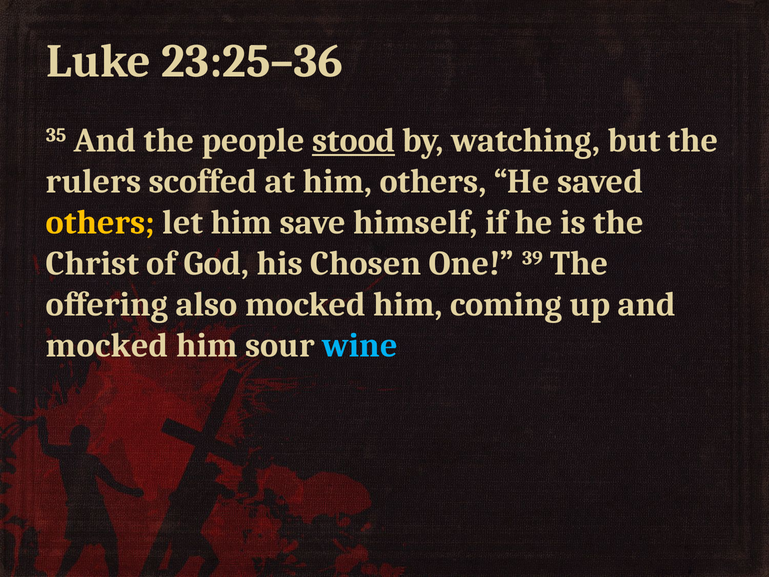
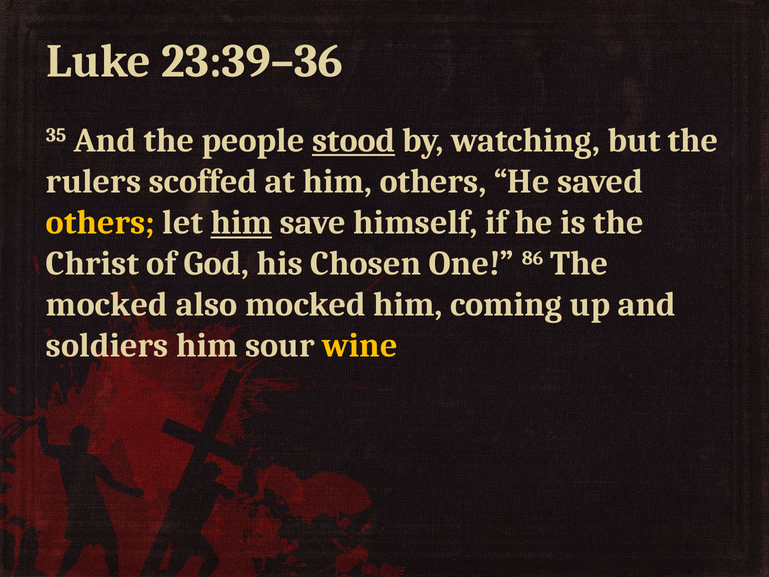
23:25–36: 23:25–36 -> 23:39–36
him at (241, 222) underline: none -> present
39: 39 -> 86
offering at (107, 305): offering -> mocked
mocked at (107, 346): mocked -> soldiers
wine colour: light blue -> yellow
